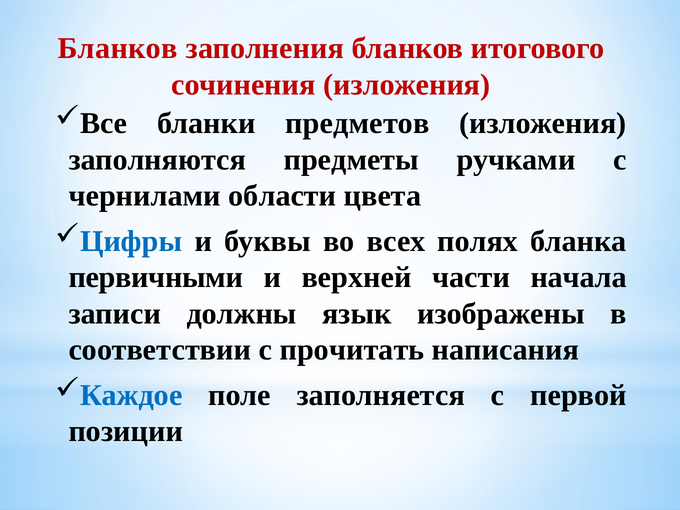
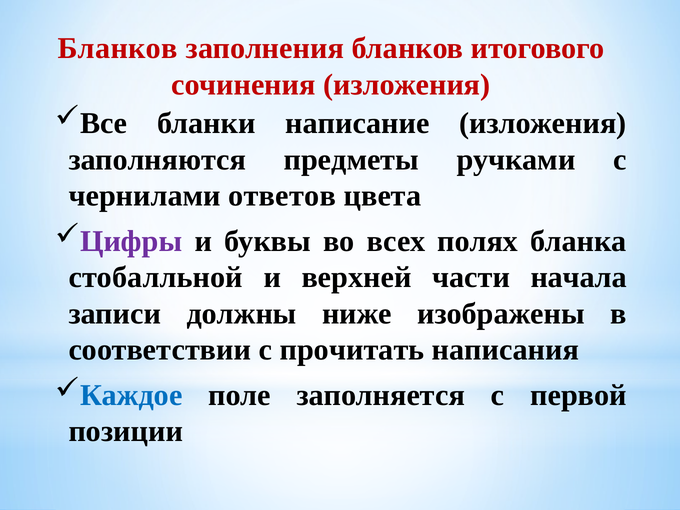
предметов: предметов -> написание
области: области -> ответов
Цифры colour: blue -> purple
первичными: первичными -> стобалльной
язык: язык -> ниже
